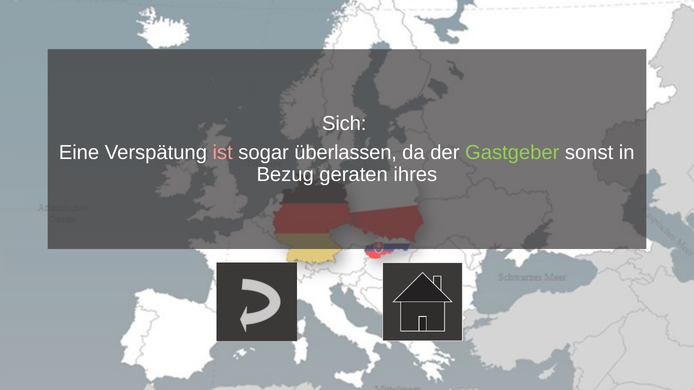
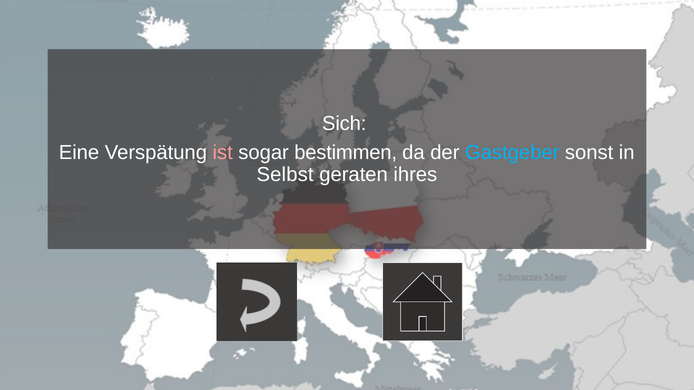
überlassen: überlassen -> bestimmen
Gastgeber colour: light green -> light blue
Bezug: Bezug -> Selbst
